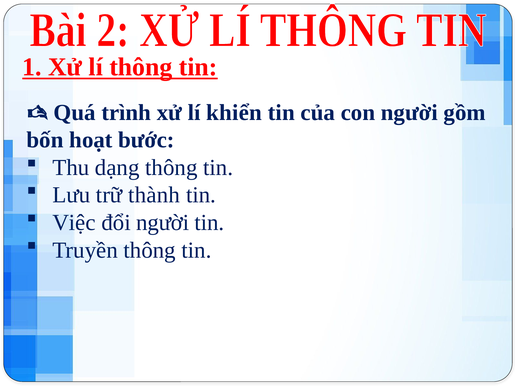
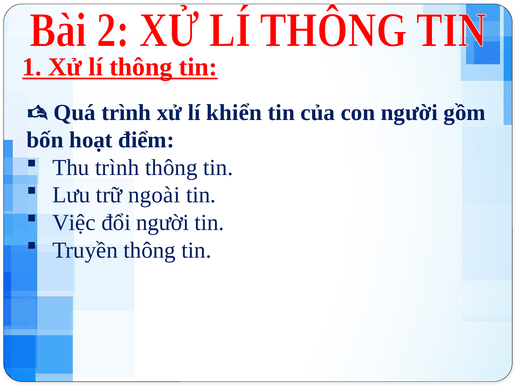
bước: bước -> điểm
Thu dạng: dạng -> trình
thành: thành -> ngoài
